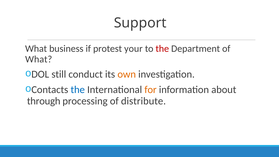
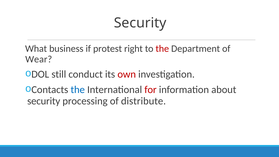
Support at (140, 23): Support -> Security
your: your -> right
What at (39, 59): What -> Wear
own colour: orange -> red
for colour: orange -> red
through at (44, 101): through -> security
